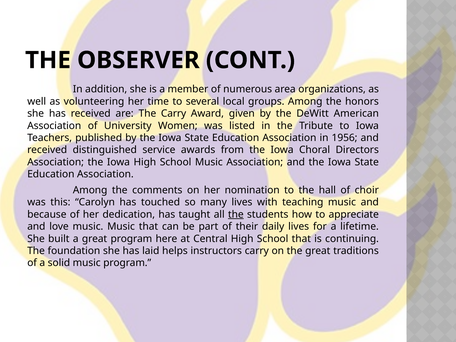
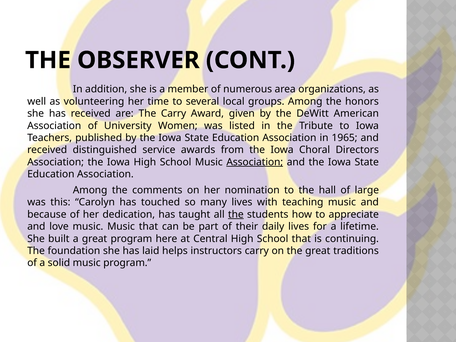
1956: 1956 -> 1965
Association at (255, 162) underline: none -> present
choir: choir -> large
